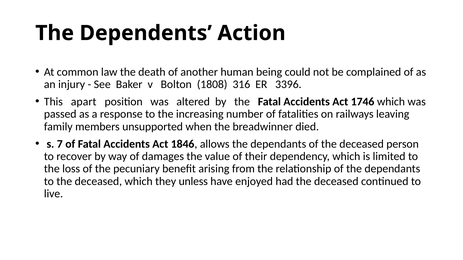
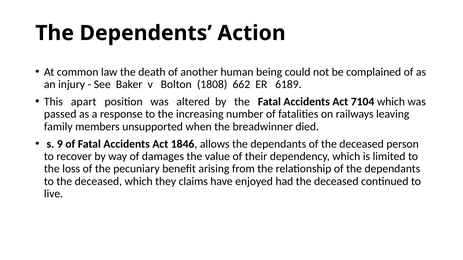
316: 316 -> 662
3396: 3396 -> 6189
1746: 1746 -> 7104
7: 7 -> 9
unless: unless -> claims
